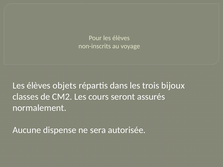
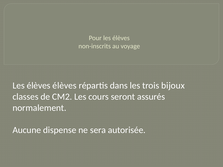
élèves objets: objets -> élèves
